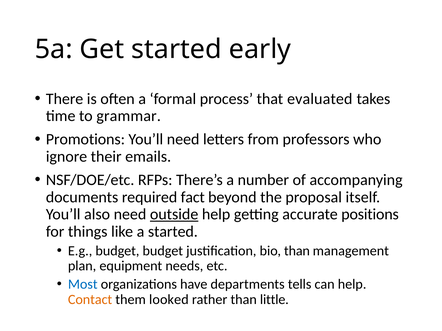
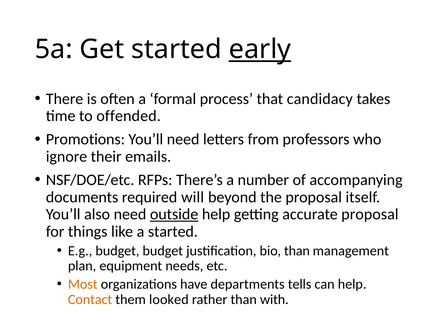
early underline: none -> present
evaluated: evaluated -> candidacy
grammar: grammar -> offended
fact: fact -> will
accurate positions: positions -> proposal
Most colour: blue -> orange
little: little -> with
